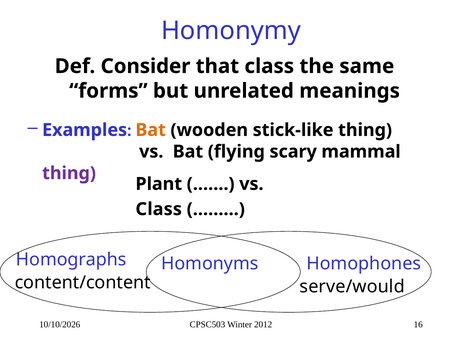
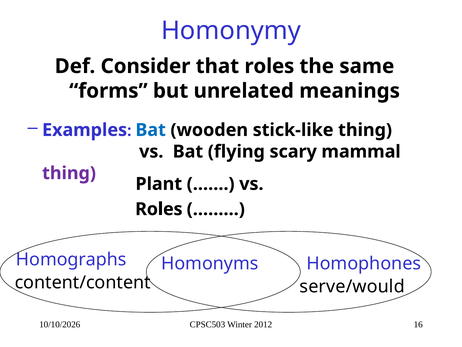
that class: class -> roles
Bat at (151, 130) colour: orange -> blue
Class at (159, 209): Class -> Roles
